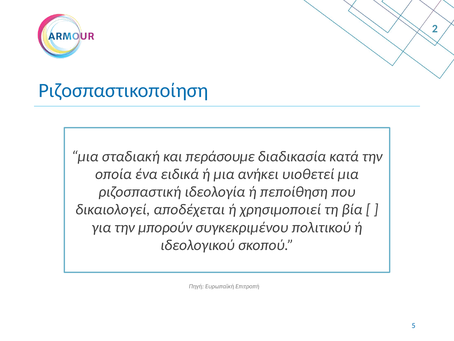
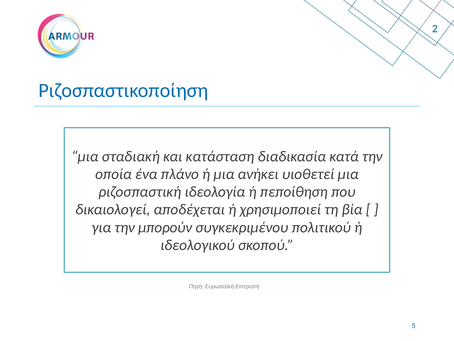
περάσουμε: περάσουμε -> κατάσταση
ειδικά: ειδικά -> πλάνο
